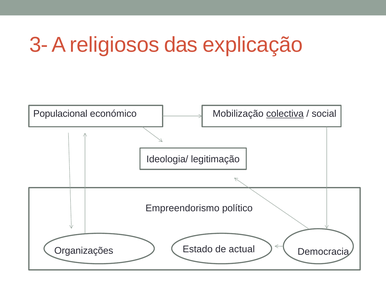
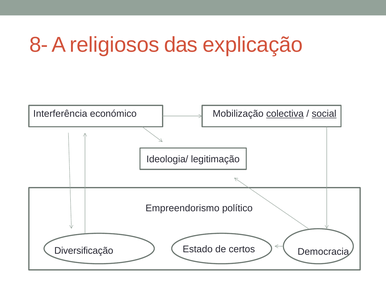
3-: 3- -> 8-
Populacional: Populacional -> Interferência
social underline: none -> present
Organizações: Organizações -> Diversificação
actual: actual -> certos
